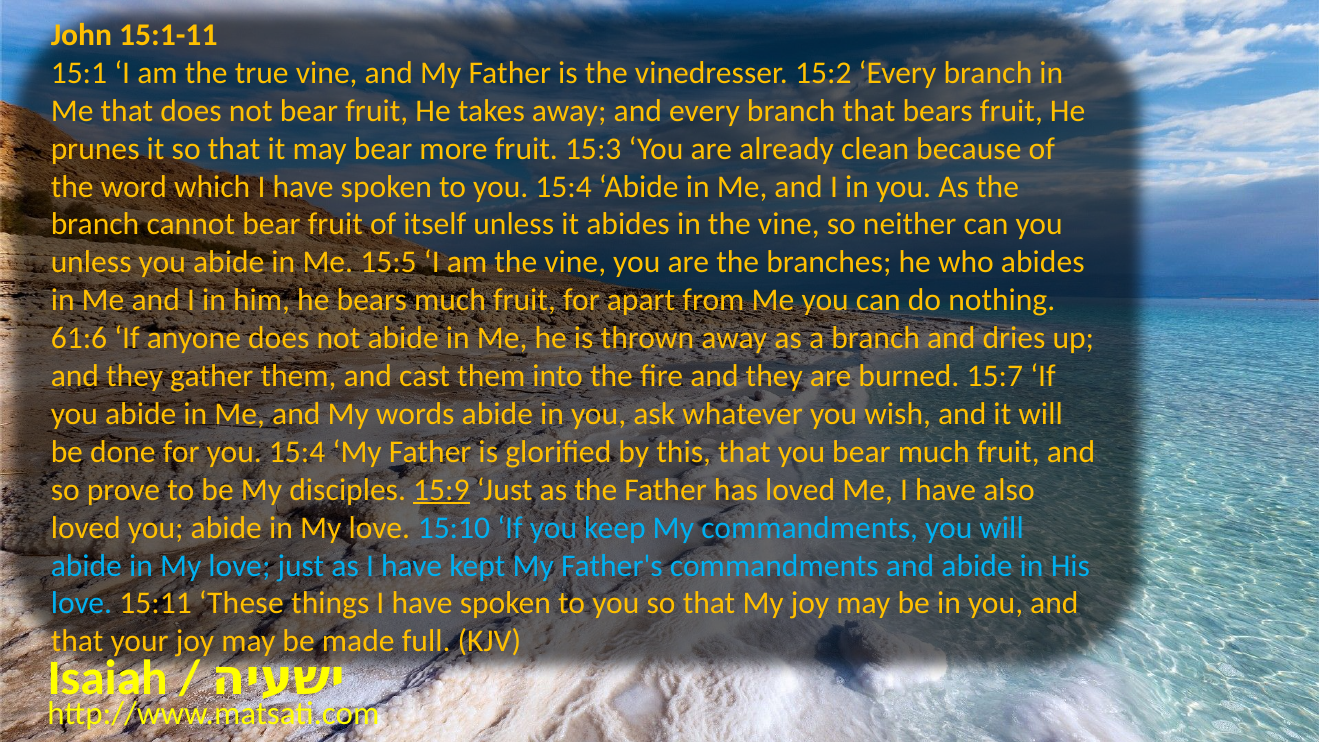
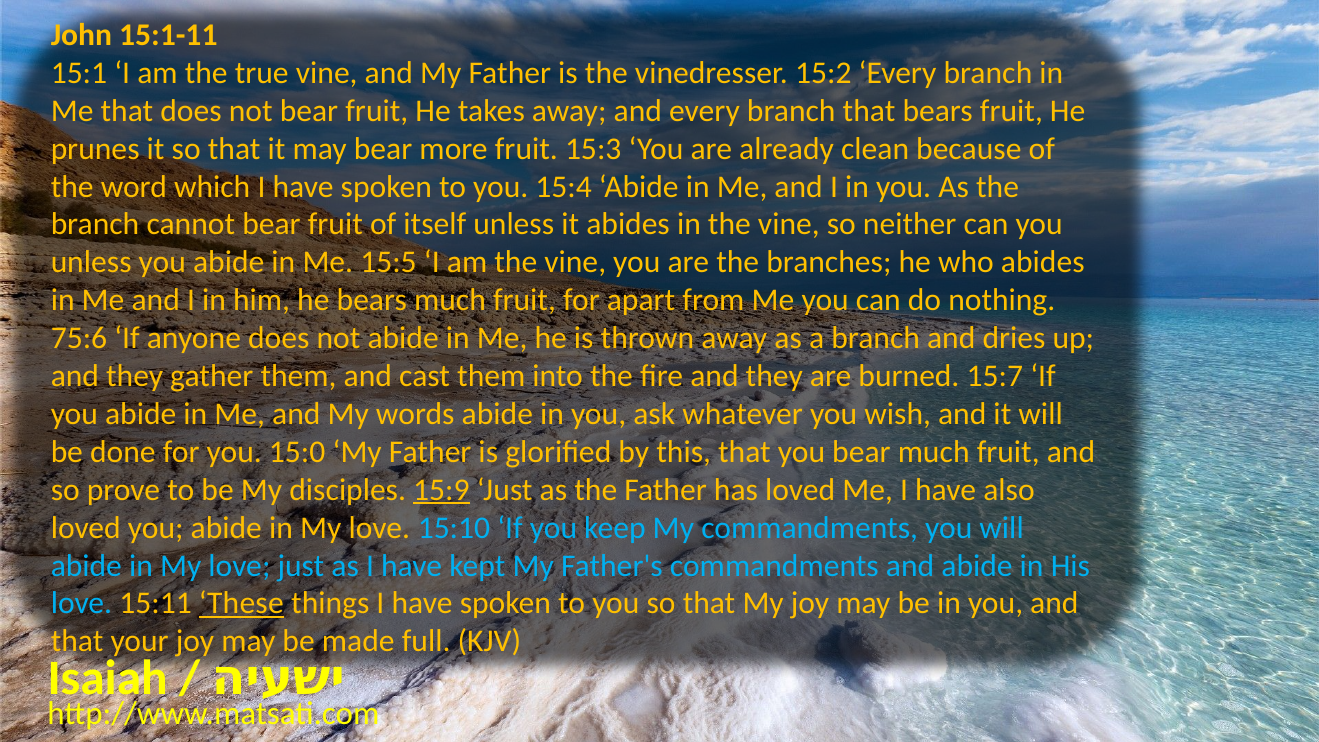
61:6: 61:6 -> 75:6
for you 15:4: 15:4 -> 15:0
These underline: none -> present
